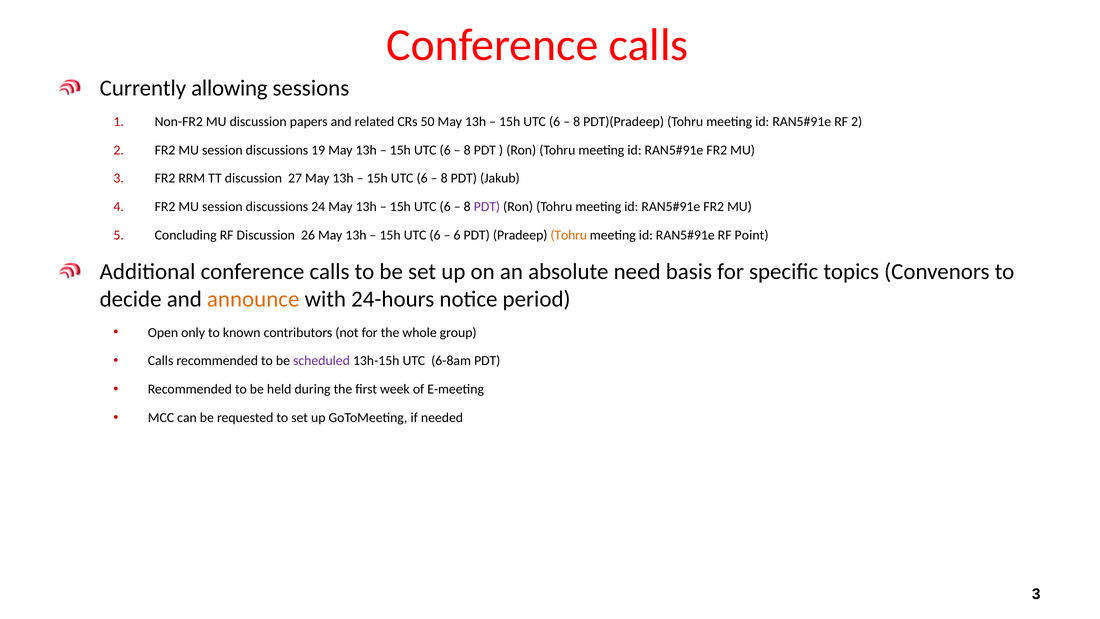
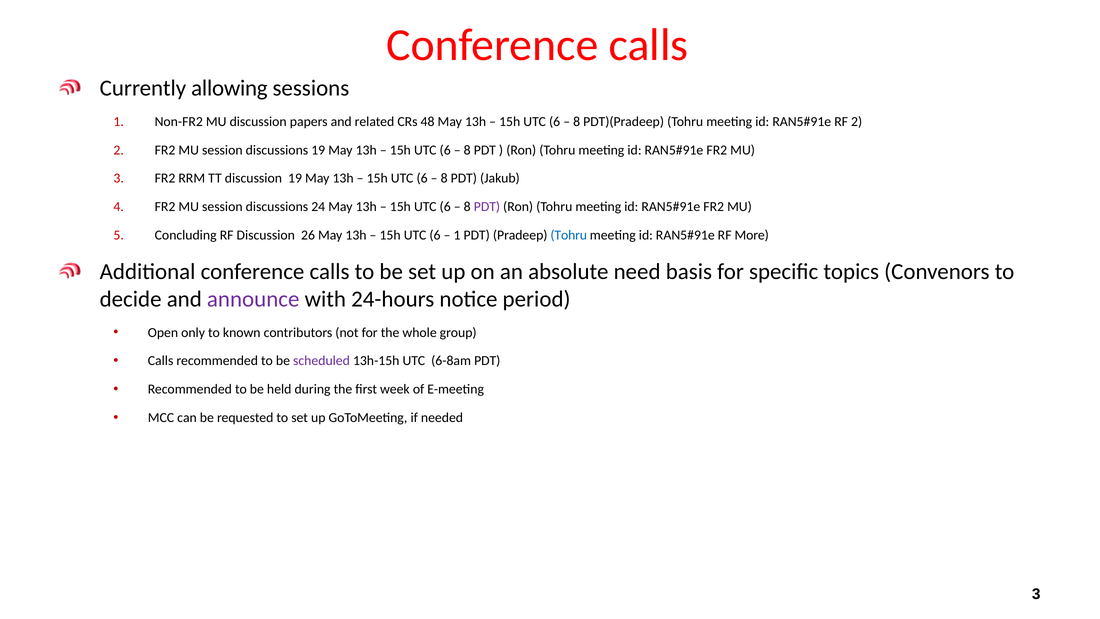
50: 50 -> 48
discussion 27: 27 -> 19
6 at (457, 235): 6 -> 1
Tohru at (569, 235) colour: orange -> blue
Point: Point -> More
announce colour: orange -> purple
